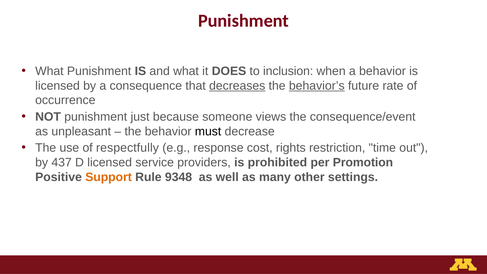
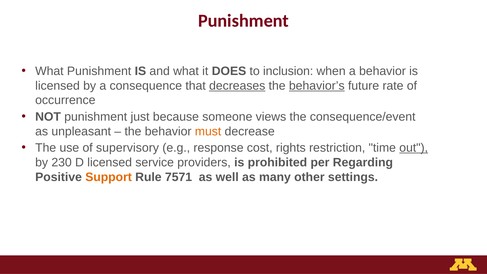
must colour: black -> orange
respectfully: respectfully -> supervisory
out underline: none -> present
437: 437 -> 230
Promotion: Promotion -> Regarding
9348: 9348 -> 7571
